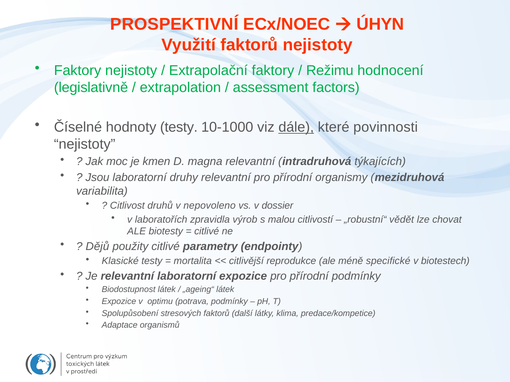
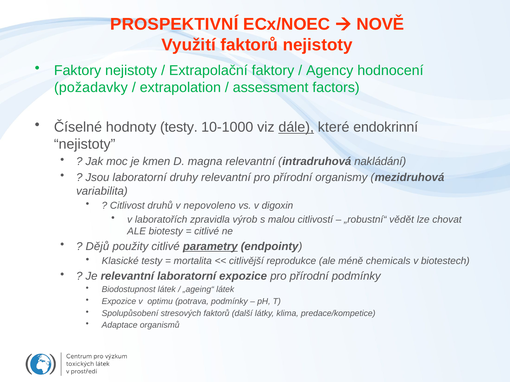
ÚHYN: ÚHYN -> NOVĚ
Režimu: Režimu -> Agency
legislativně: legislativně -> požadavky
povinnosti: povinnosti -> endokrinní
týkajících: týkajících -> nakládání
dossier: dossier -> digoxin
parametry underline: none -> present
specifické: specifické -> chemicals
